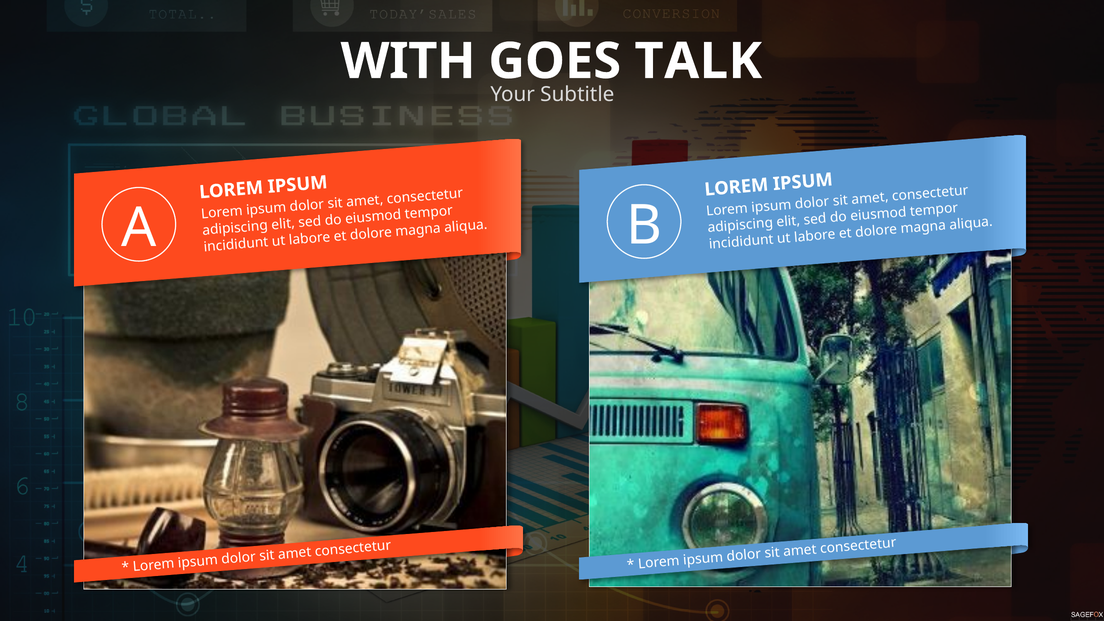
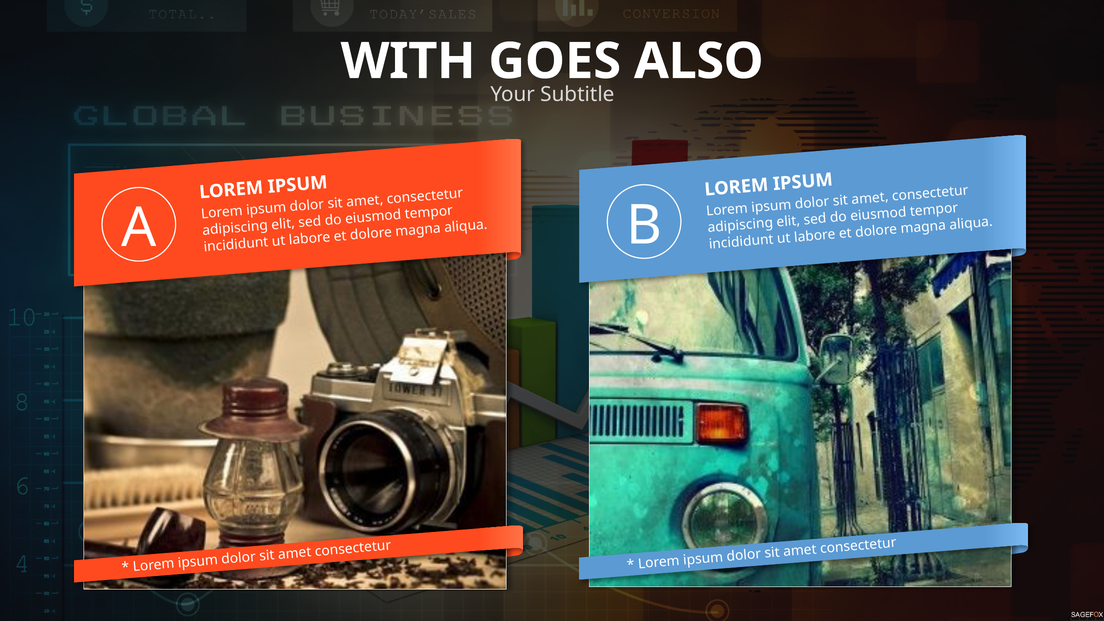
TALK: TALK -> ALSO
